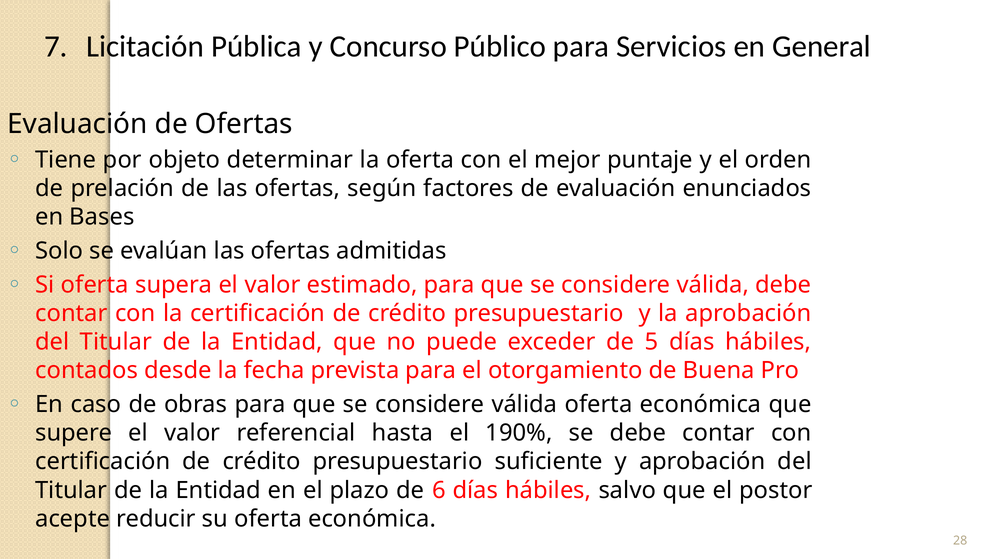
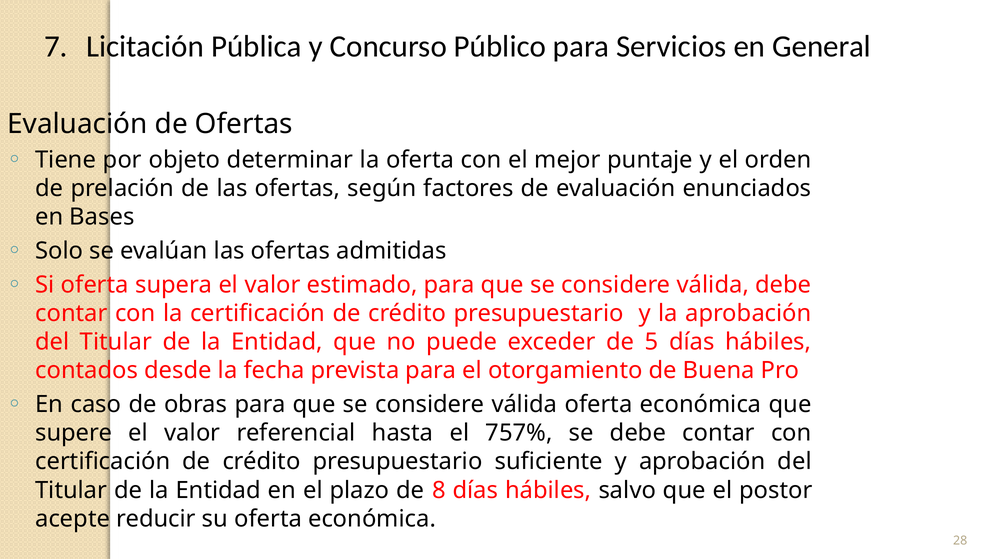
190%: 190% -> 757%
6: 6 -> 8
